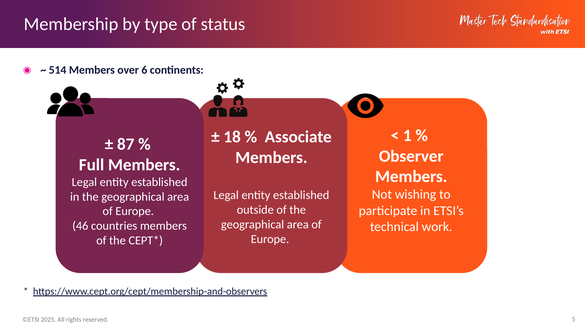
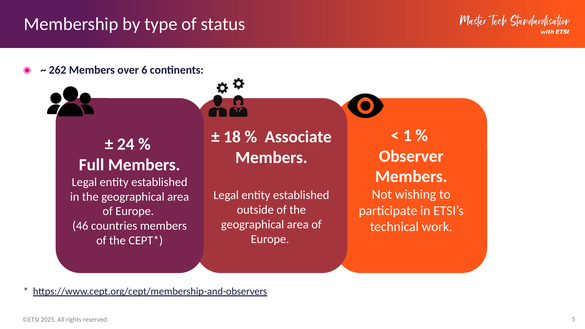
514: 514 -> 262
87: 87 -> 24
